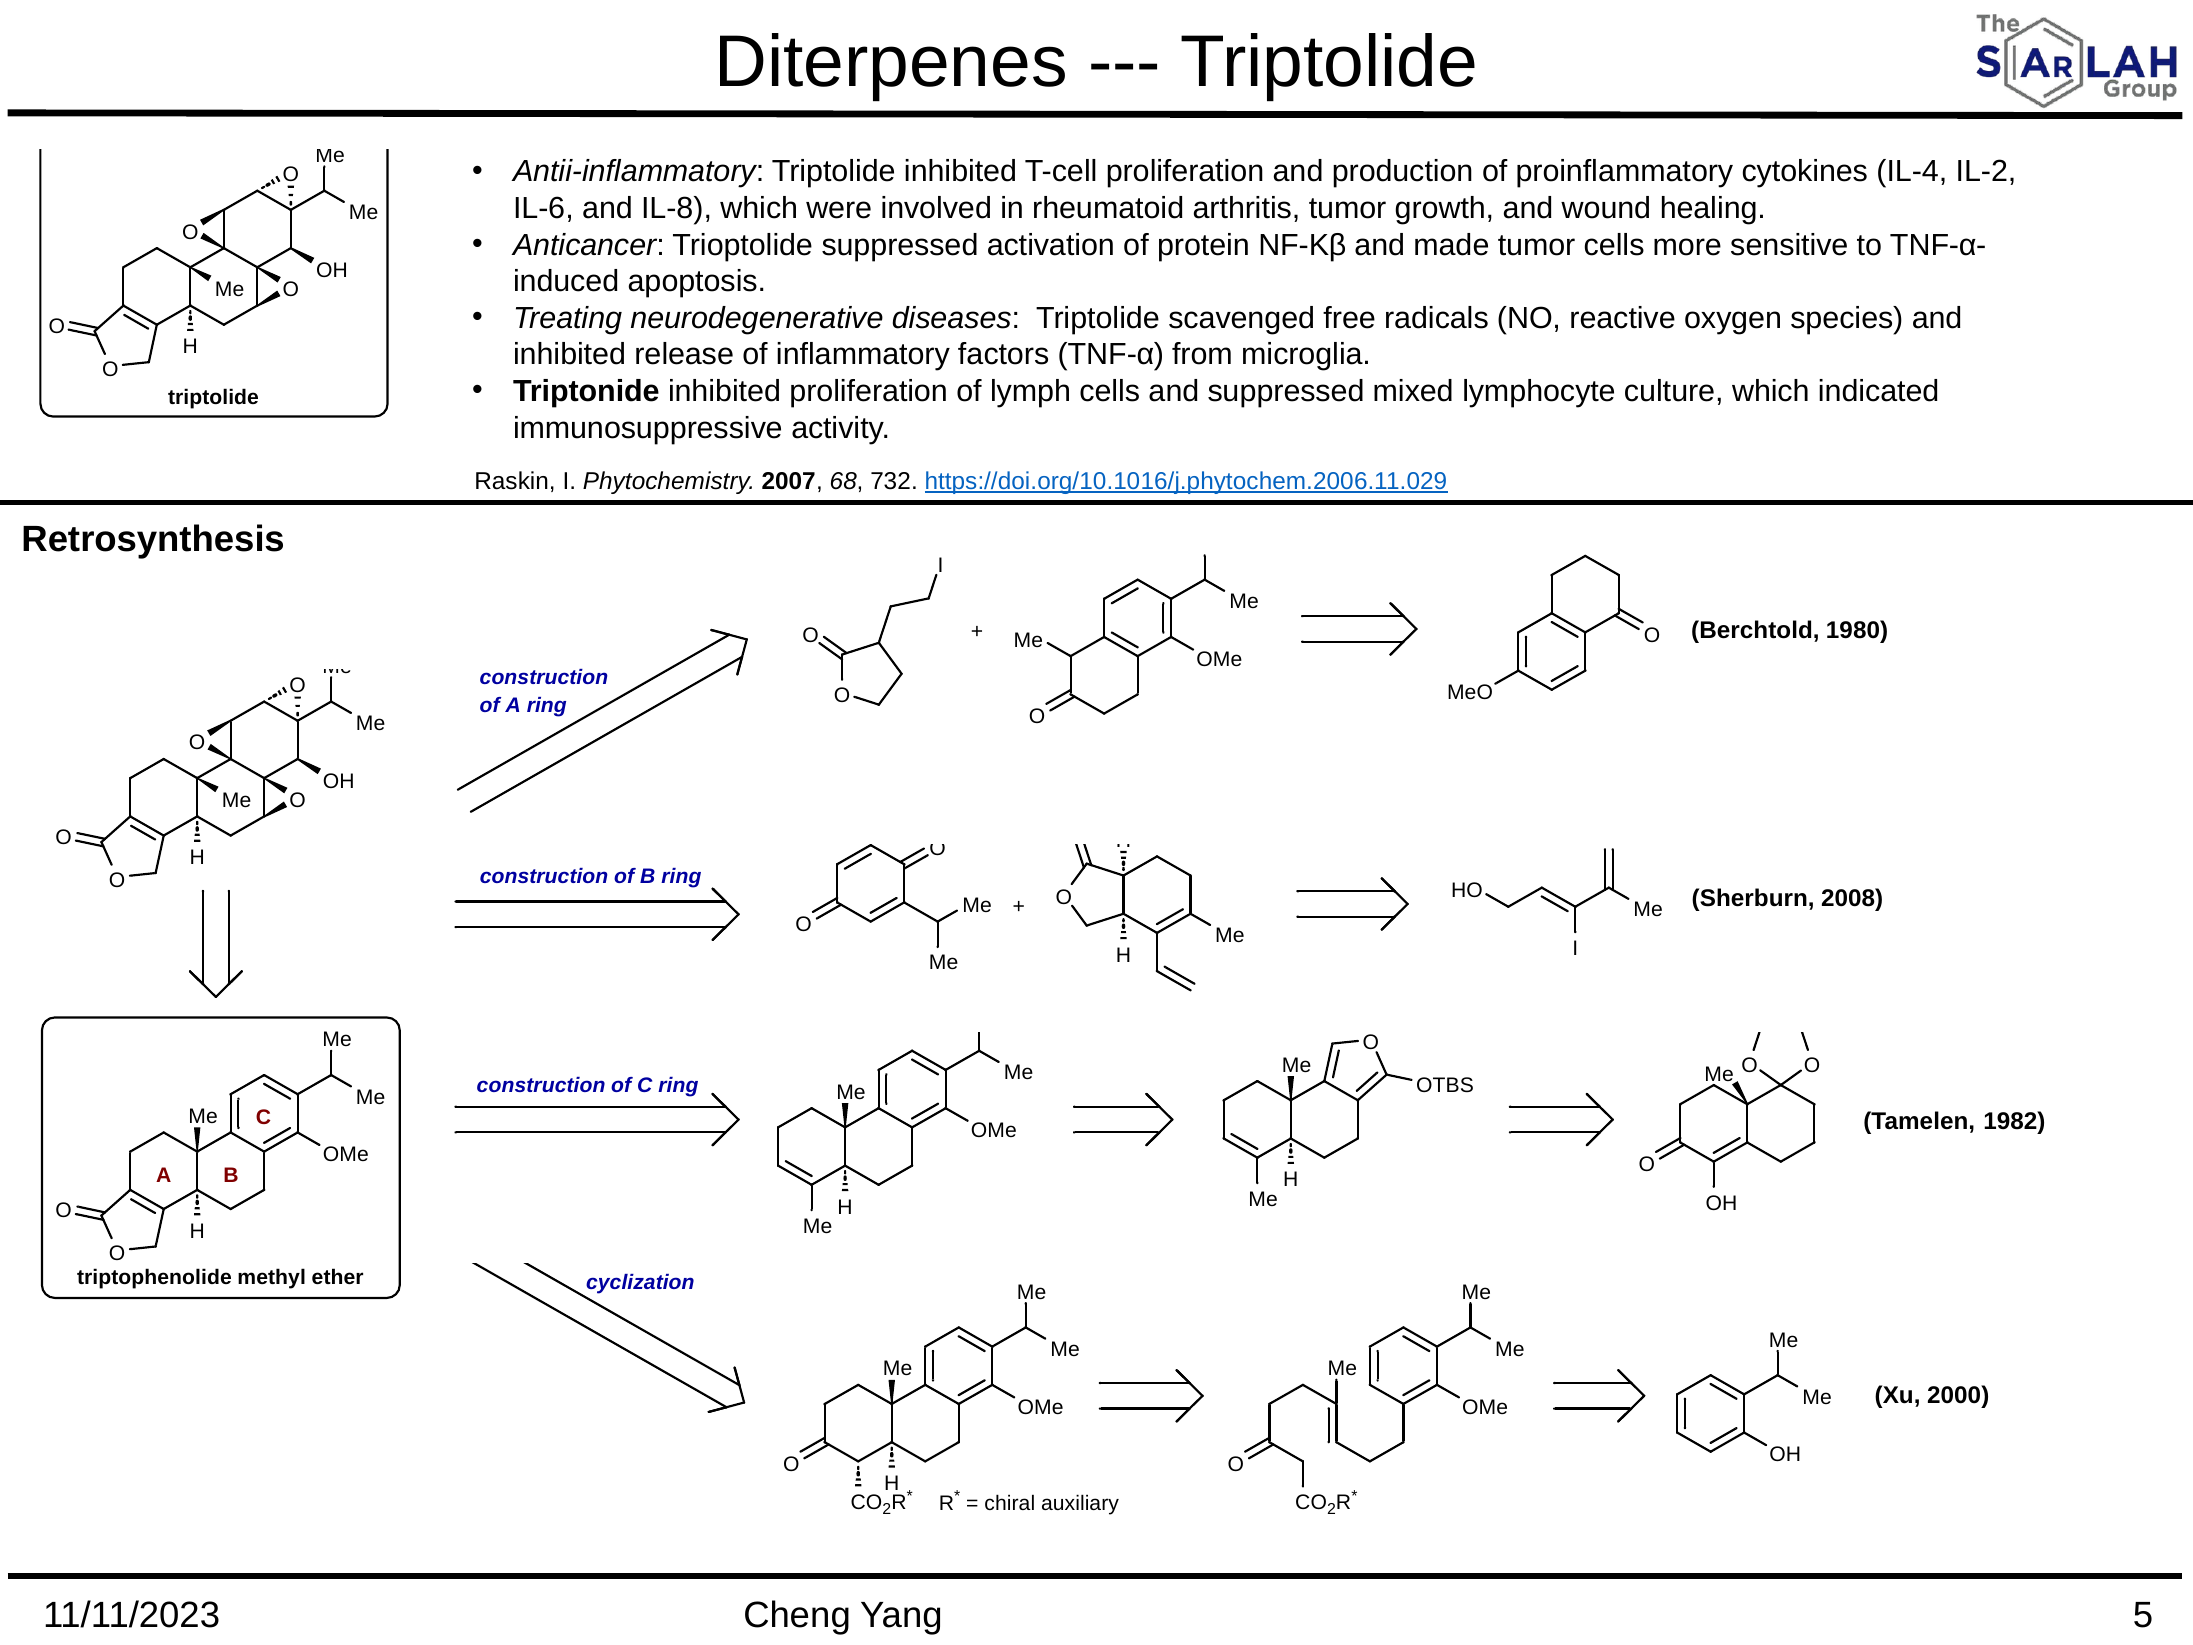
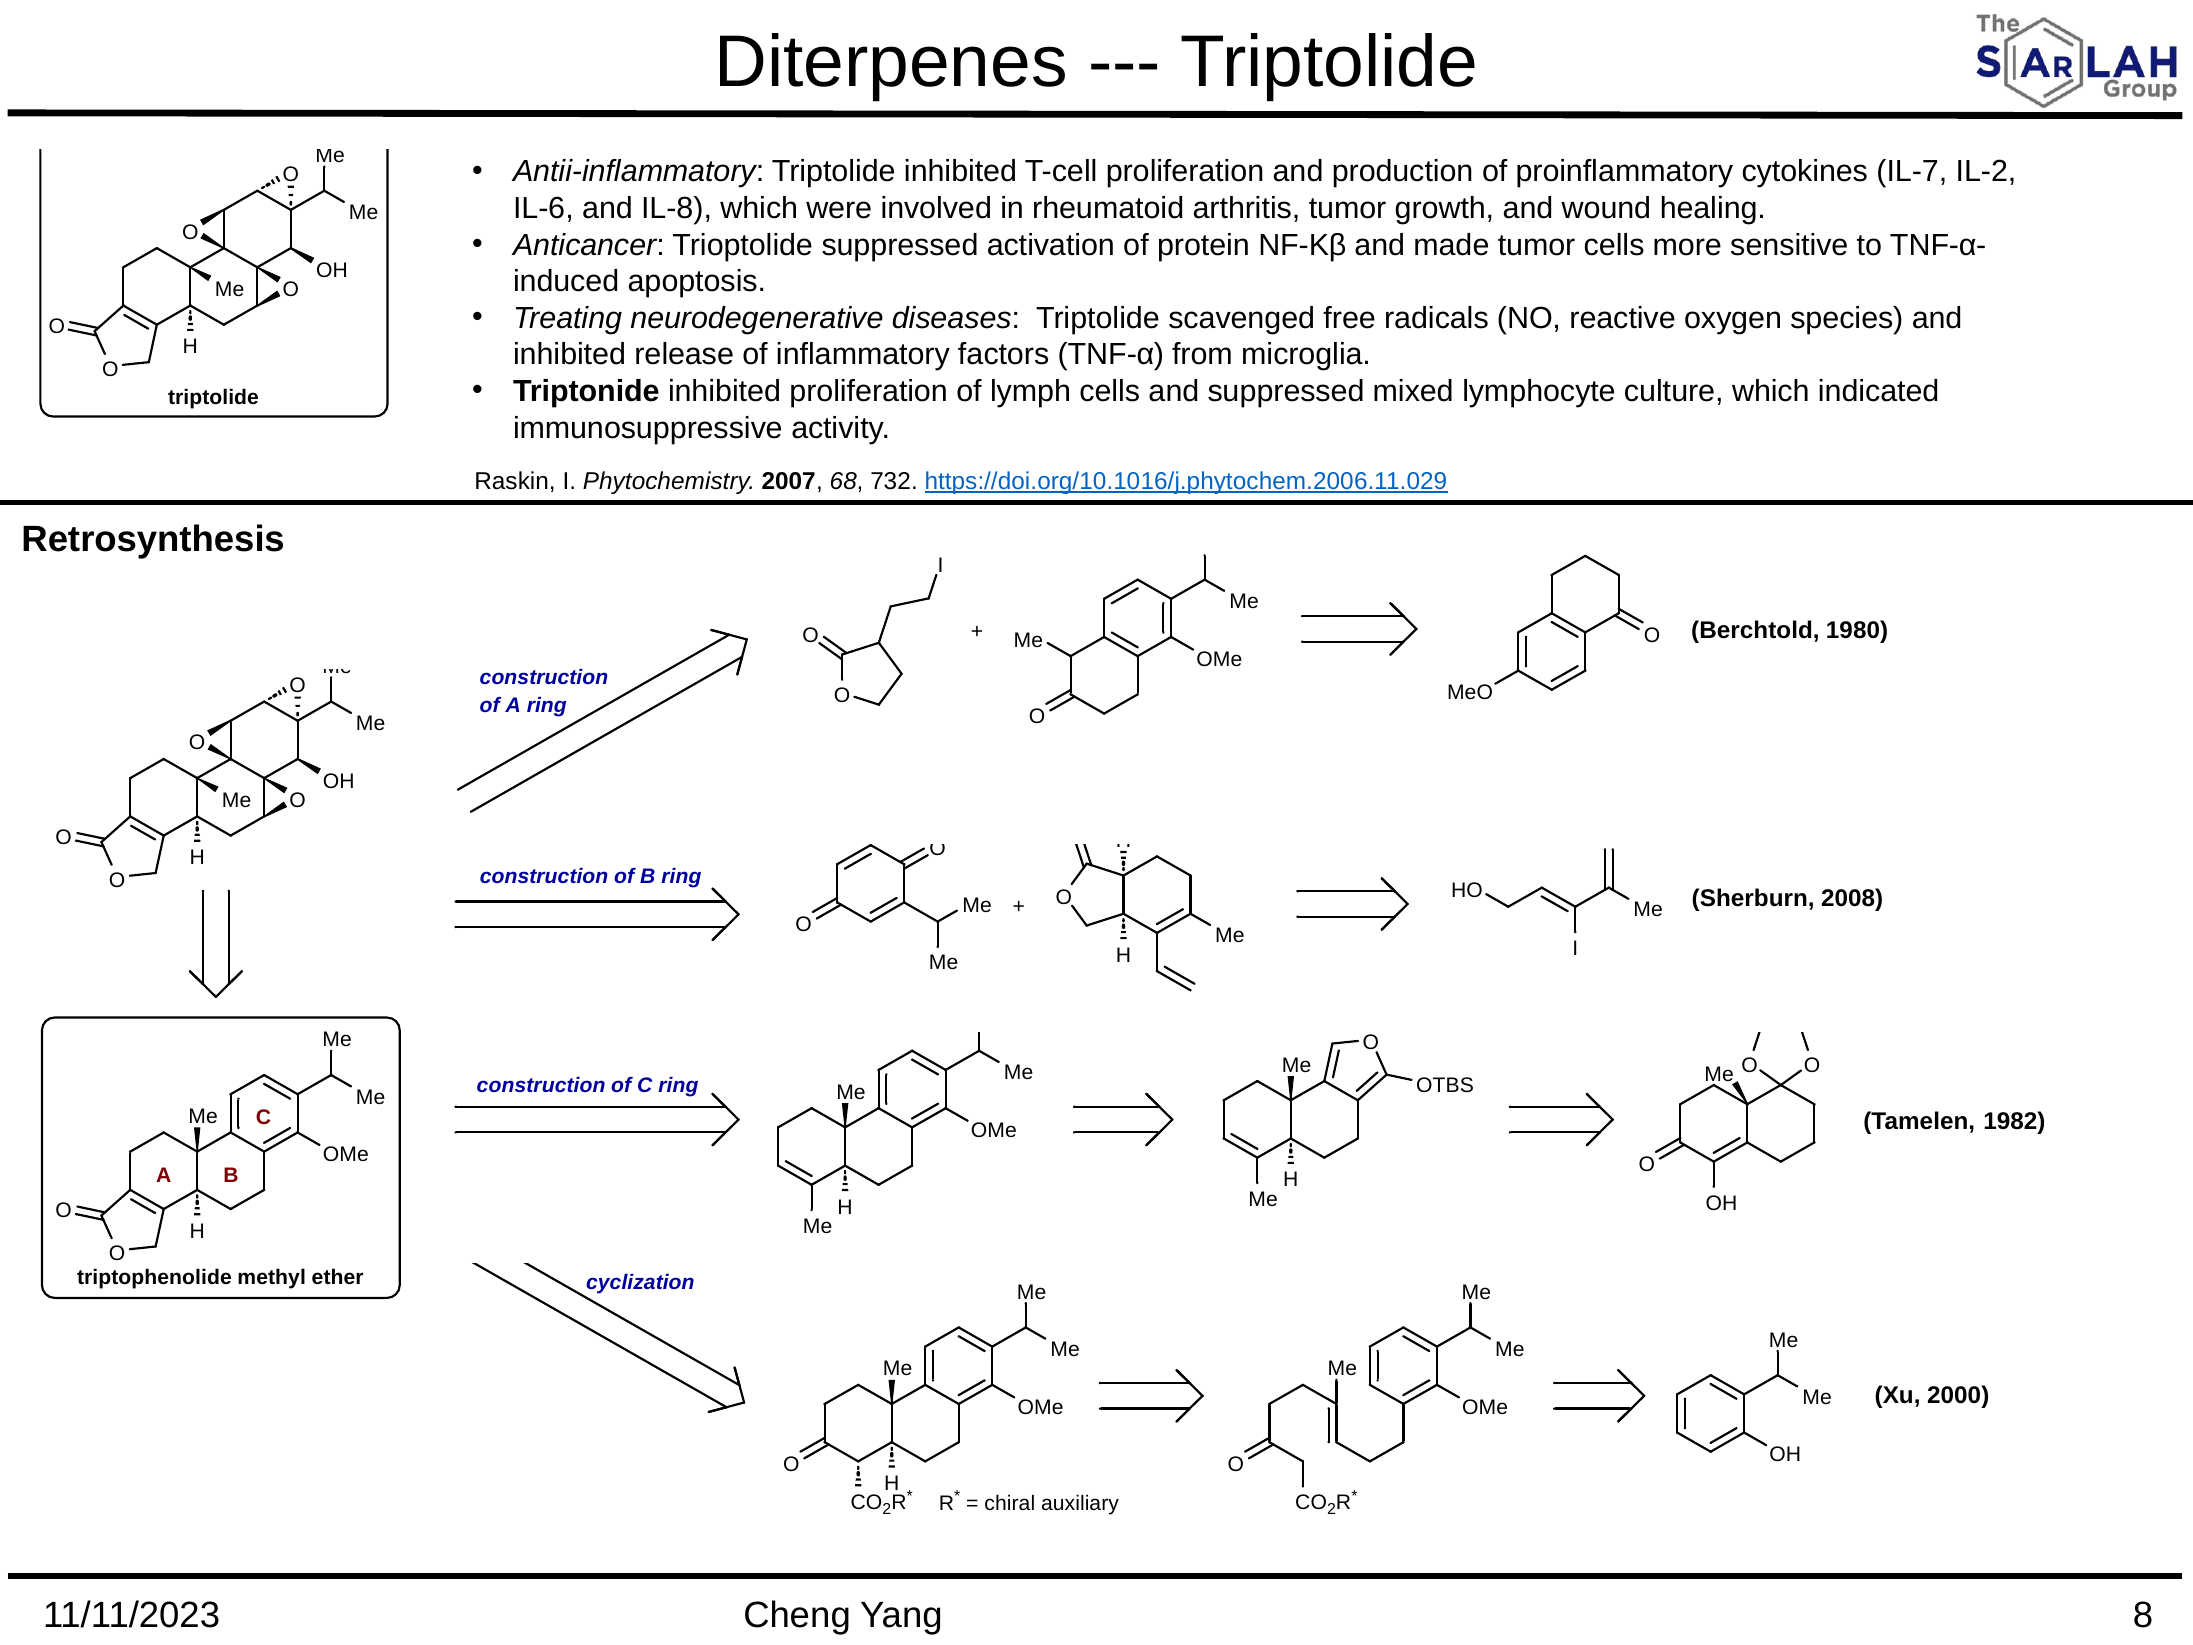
IL-4: IL-4 -> IL-7
5: 5 -> 8
